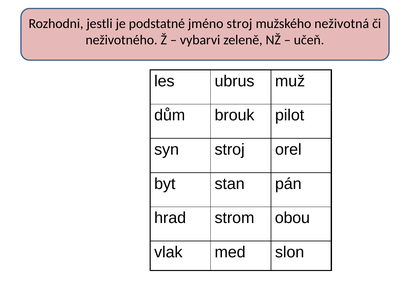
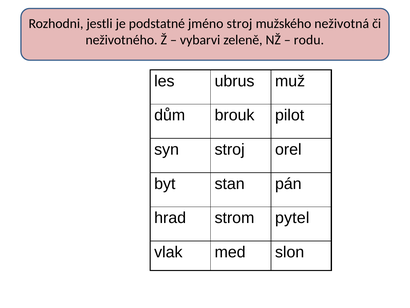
učeň: učeň -> rodu
obou: obou -> pytel
